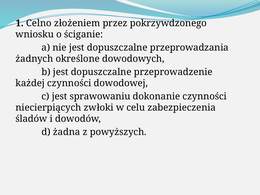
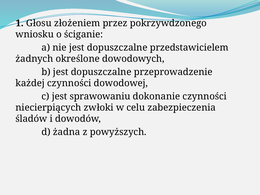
Celno: Celno -> Głosu
przeprowadzania: przeprowadzania -> przedstawicielem
